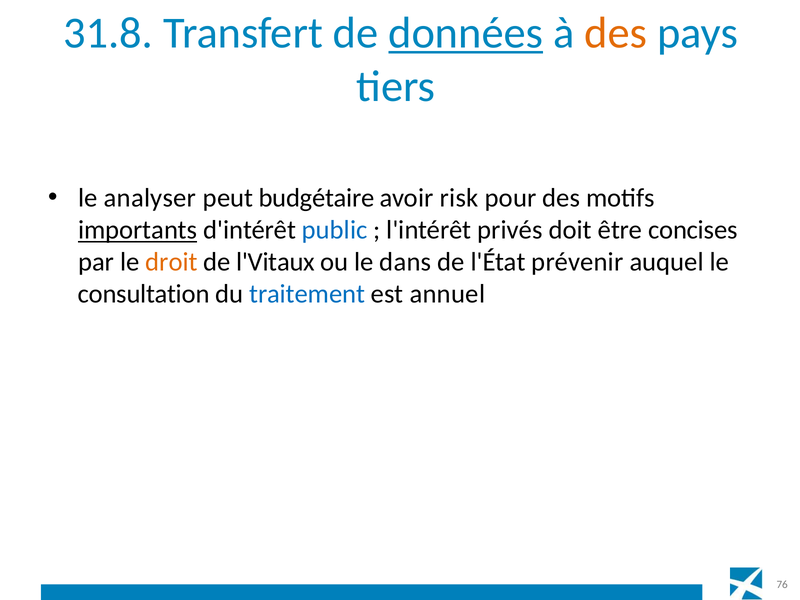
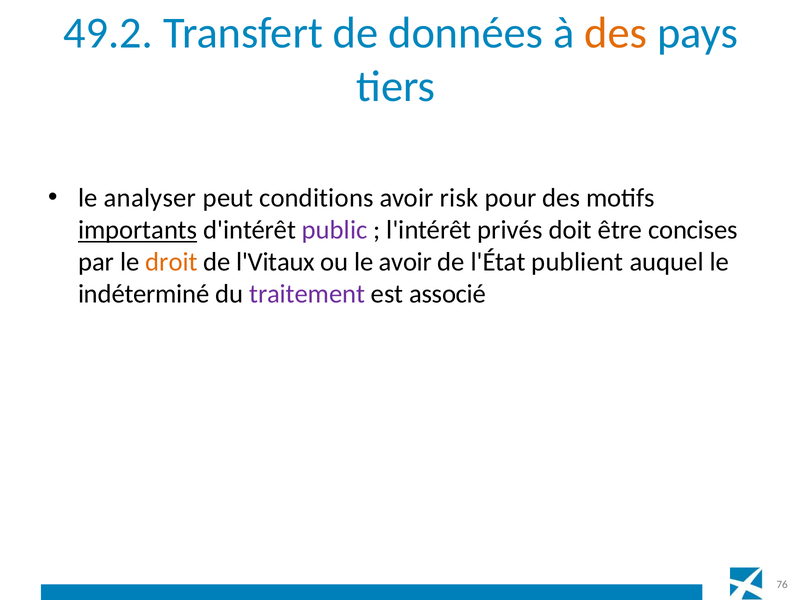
31.8: 31.8 -> 49.2
données underline: present -> none
budgétaire: budgétaire -> conditions
public colour: blue -> purple
le dans: dans -> avoir
prévenir: prévenir -> publient
consultation: consultation -> indéterminé
traitement colour: blue -> purple
annuel: annuel -> associé
